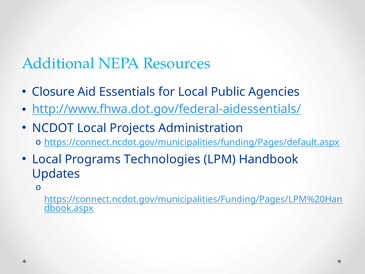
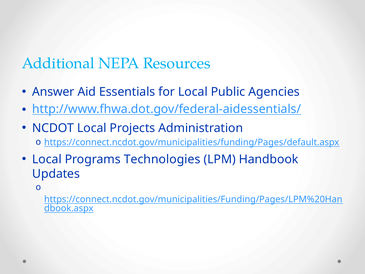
Closure: Closure -> Answer
